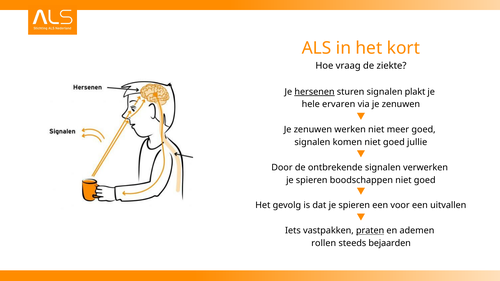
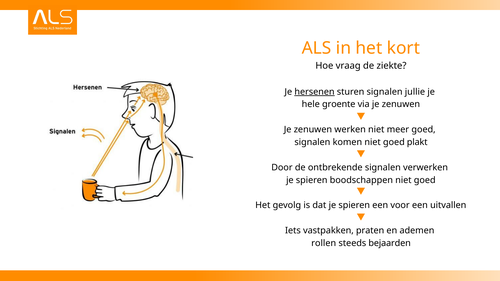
plakt: plakt -> jullie
ervaren: ervaren -> groente
jullie: jullie -> plakt
praten underline: present -> none
